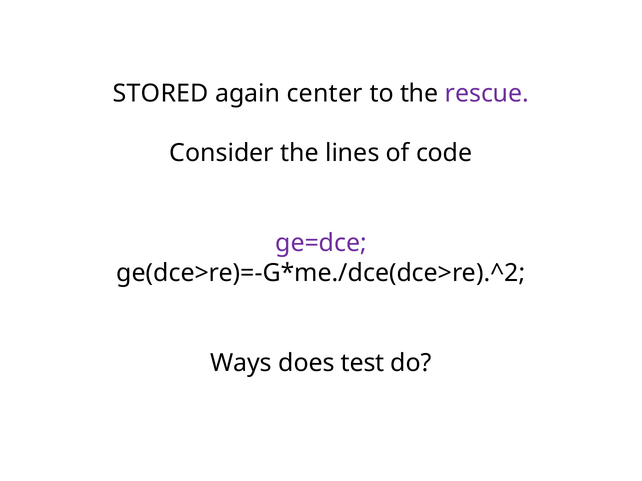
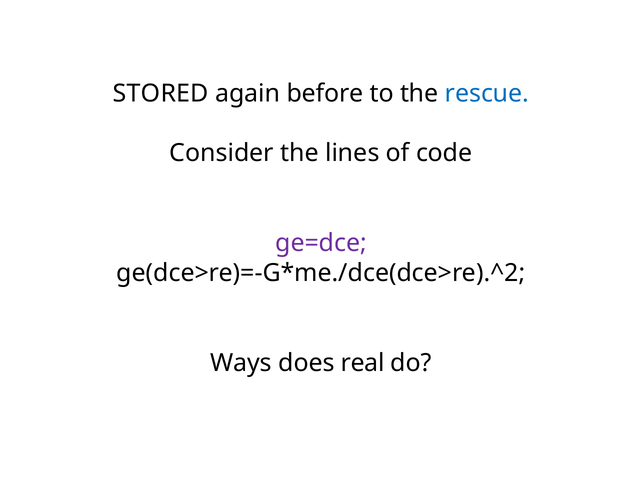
center: center -> before
rescue colour: purple -> blue
test: test -> real
